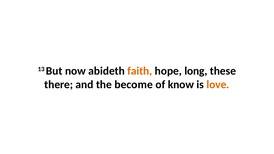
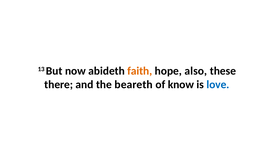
long: long -> also
become: become -> beareth
love colour: orange -> blue
